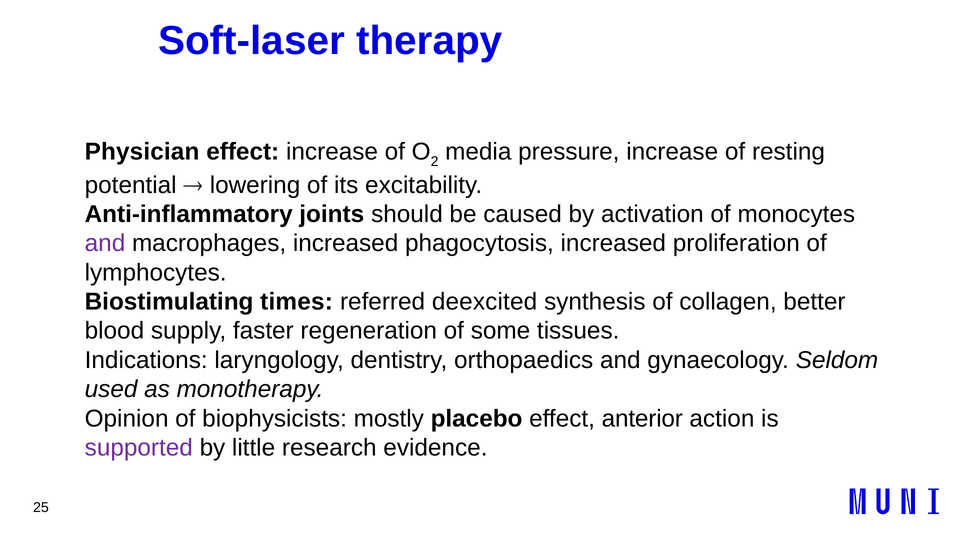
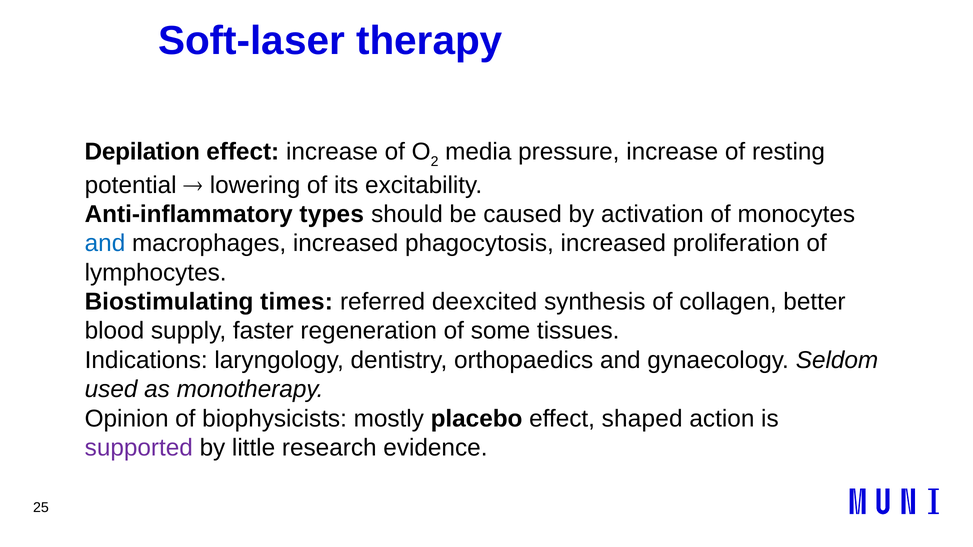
Physician: Physician -> Depilation
joints: joints -> types
and at (105, 244) colour: purple -> blue
anterior: anterior -> shaped
